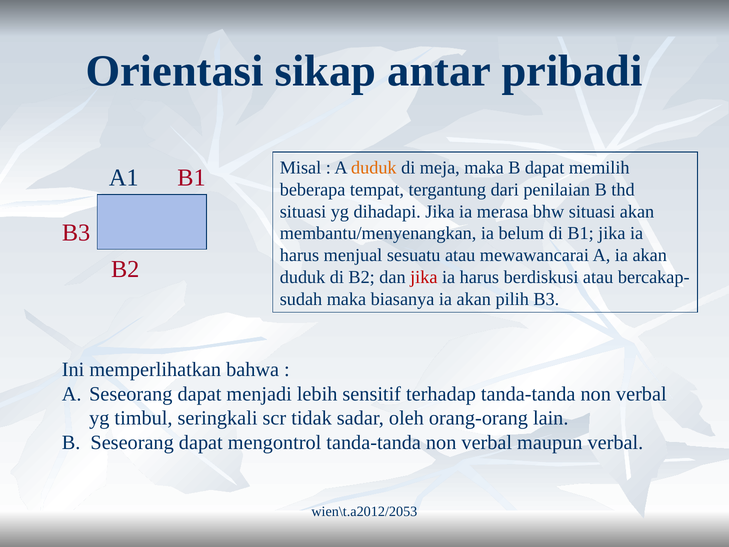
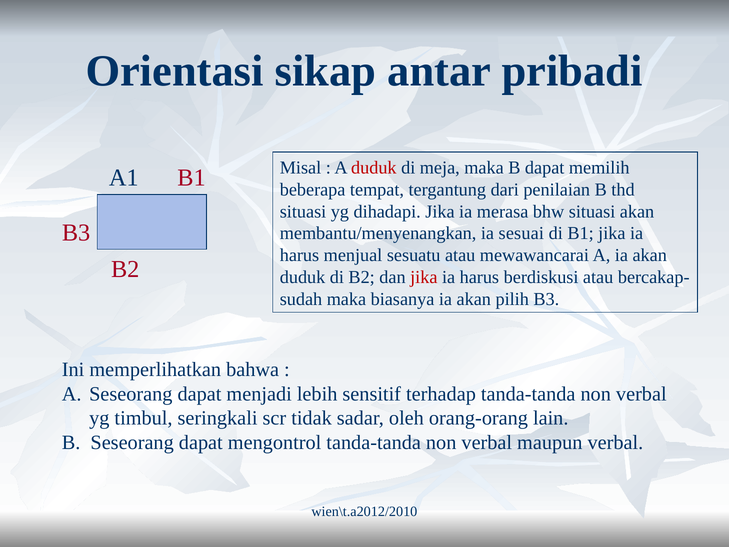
duduk at (374, 168) colour: orange -> red
belum: belum -> sesuai
wien\t.a2012/2053: wien\t.a2012/2053 -> wien\t.a2012/2010
